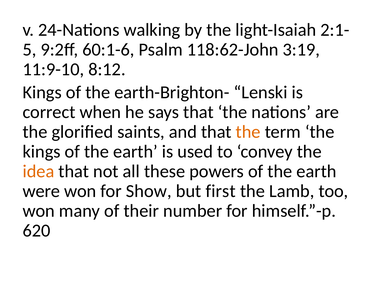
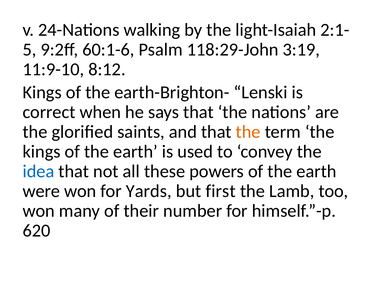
118:62-John: 118:62-John -> 118:29-John
idea colour: orange -> blue
Show: Show -> Yards
